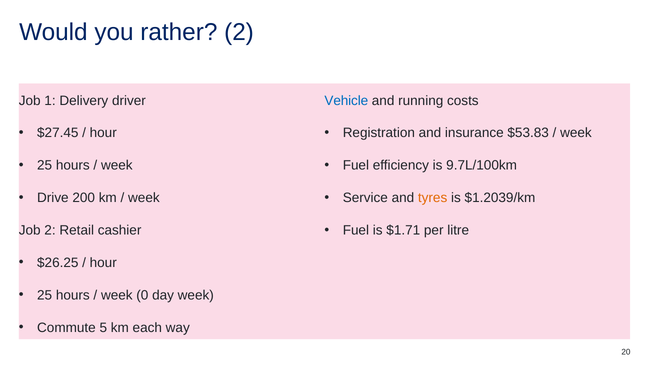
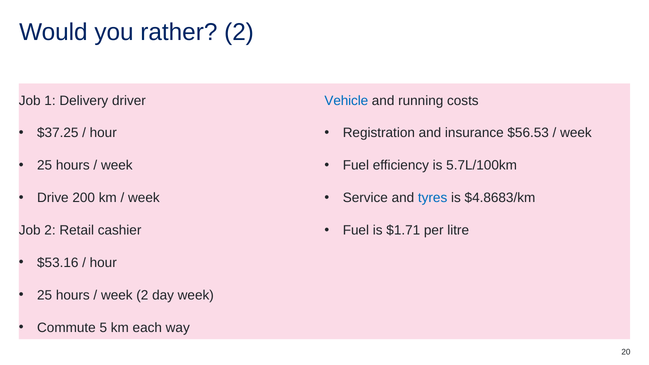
$27.45: $27.45 -> $37.25
$53.83: $53.83 -> $56.53
9.7L/100km: 9.7L/100km -> 5.7L/100km
tyres colour: orange -> blue
$1.2039/km: $1.2039/km -> $4.8683/km
$26.25: $26.25 -> $53.16
week 0: 0 -> 2
